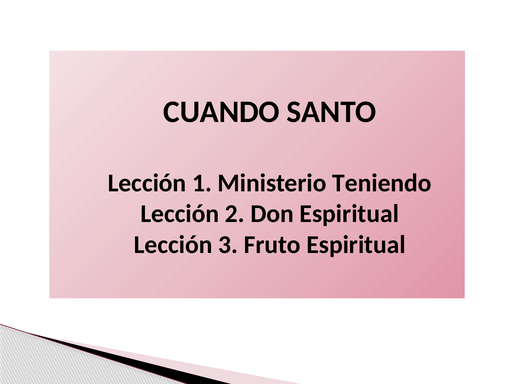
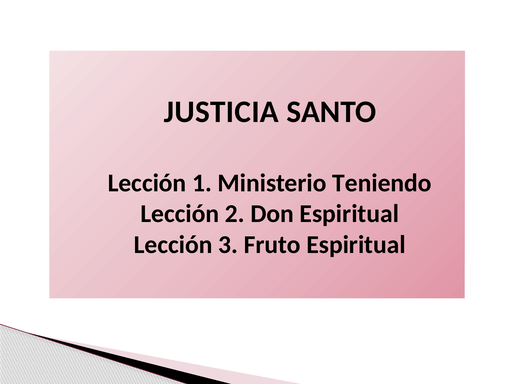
CUANDO: CUANDO -> JUSTICIA
